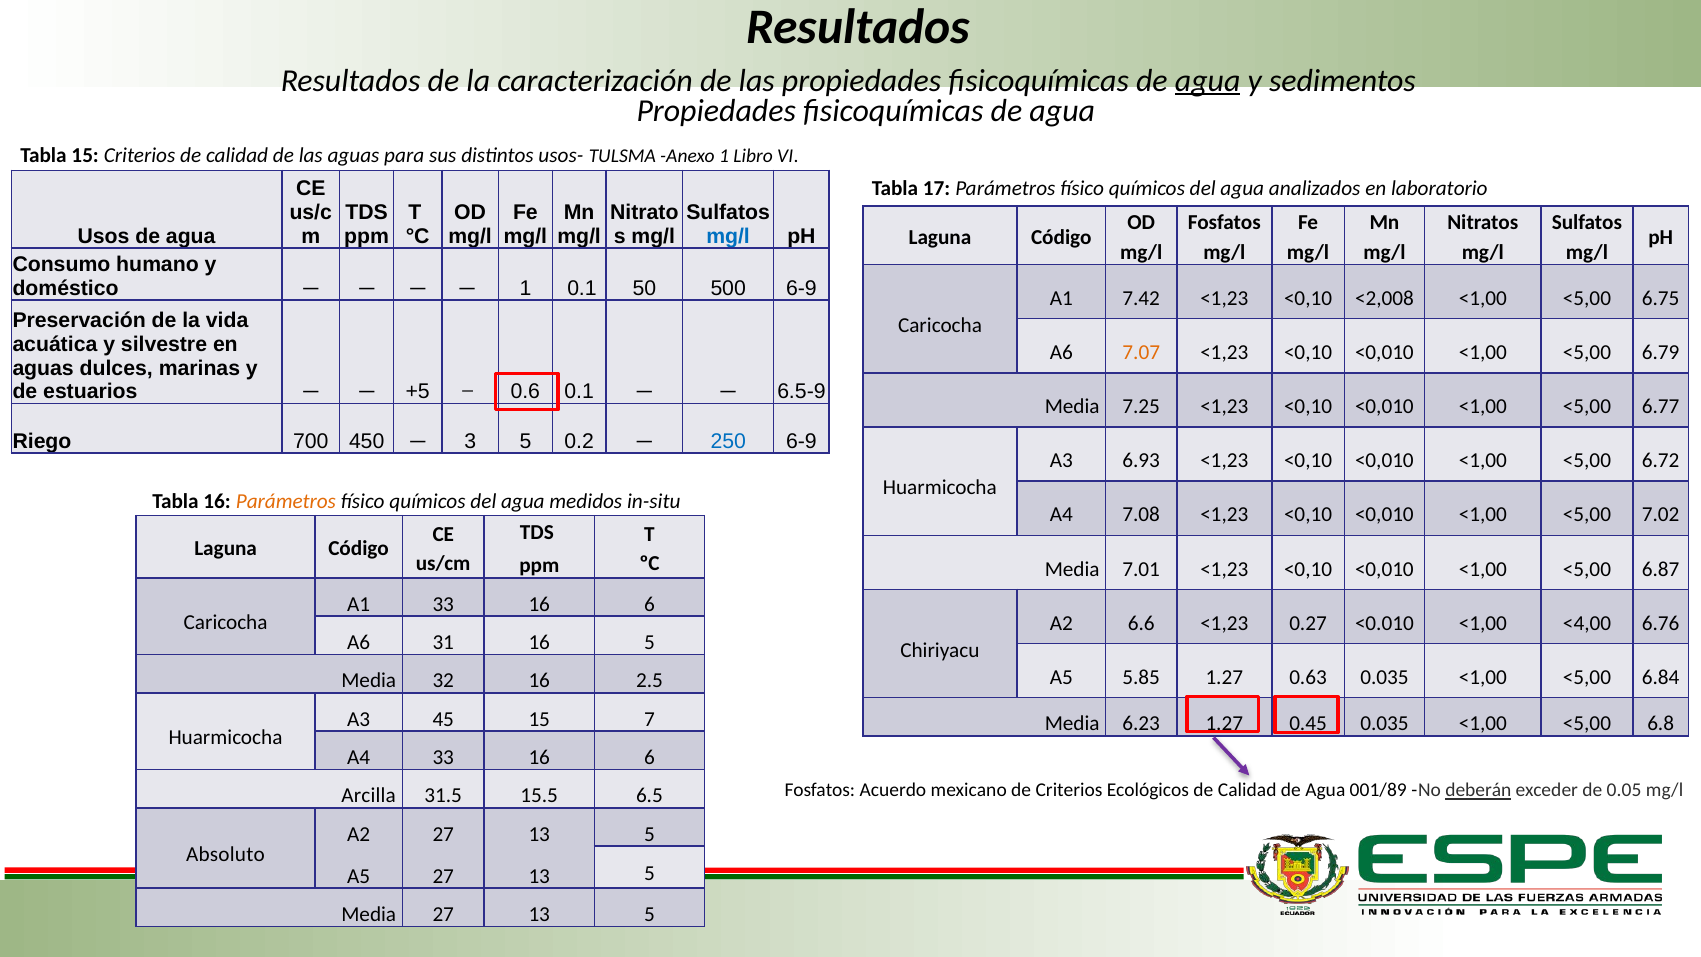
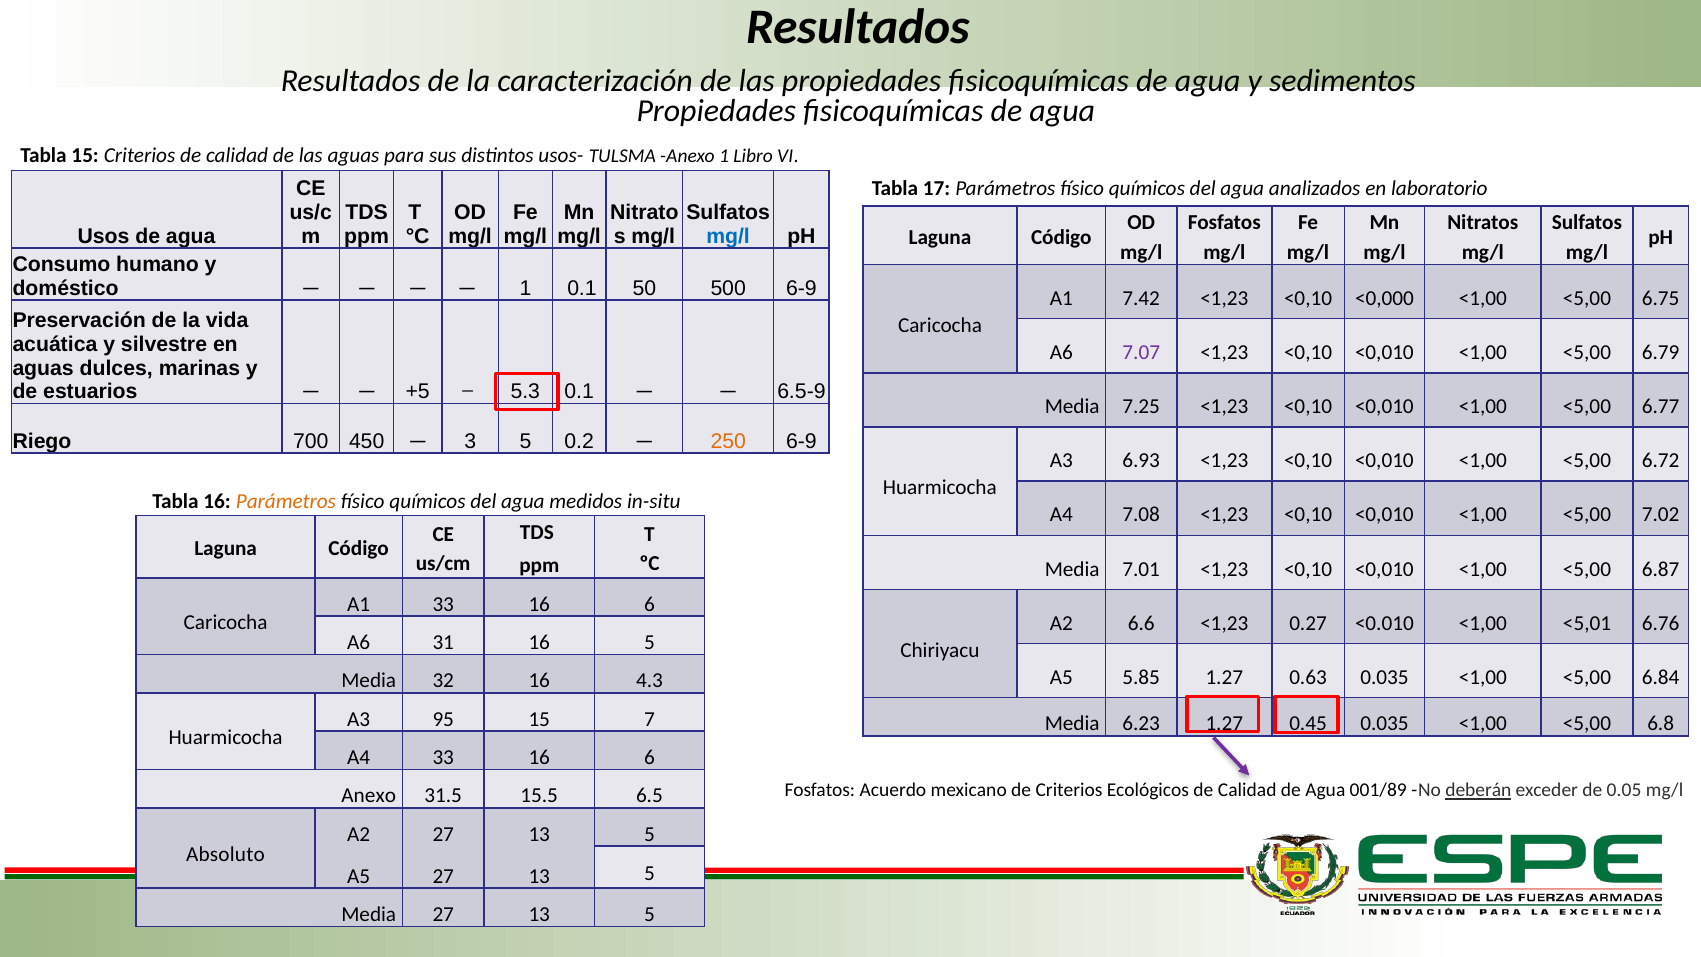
agua at (1208, 81) underline: present -> none
<2,008: <2,008 -> <0,000
7.07 colour: orange -> purple
0.6: 0.6 -> 5.3
250 colour: blue -> orange
<4,00: <4,00 -> <5,01
2.5: 2.5 -> 4.3
45: 45 -> 95
Arcilla at (369, 795): Arcilla -> Anexo
